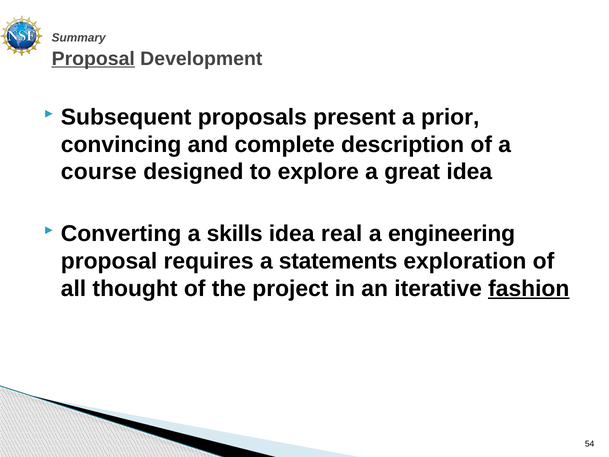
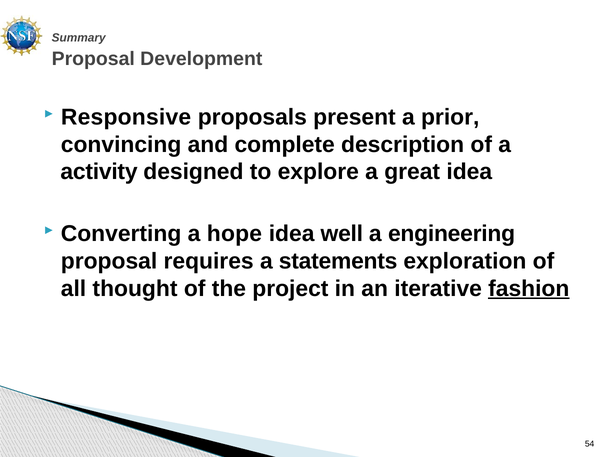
Proposal at (93, 59) underline: present -> none
Subsequent: Subsequent -> Responsive
course: course -> activity
skills: skills -> hope
real: real -> well
